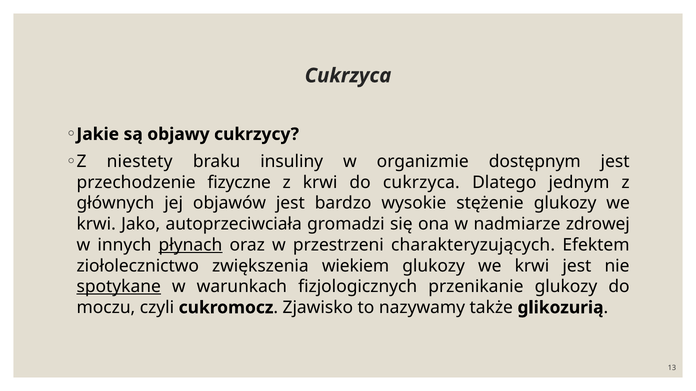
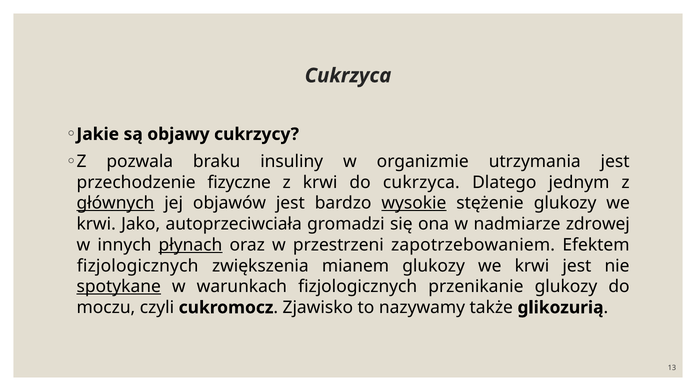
niestety: niestety -> pozwala
dostępnym: dostępnym -> utrzymania
głównych underline: none -> present
wysokie underline: none -> present
charakteryzujących: charakteryzujących -> zapotrzebowaniem
ziołolecznictwo at (138, 266): ziołolecznictwo -> fizjologicznych
wiekiem: wiekiem -> mianem
